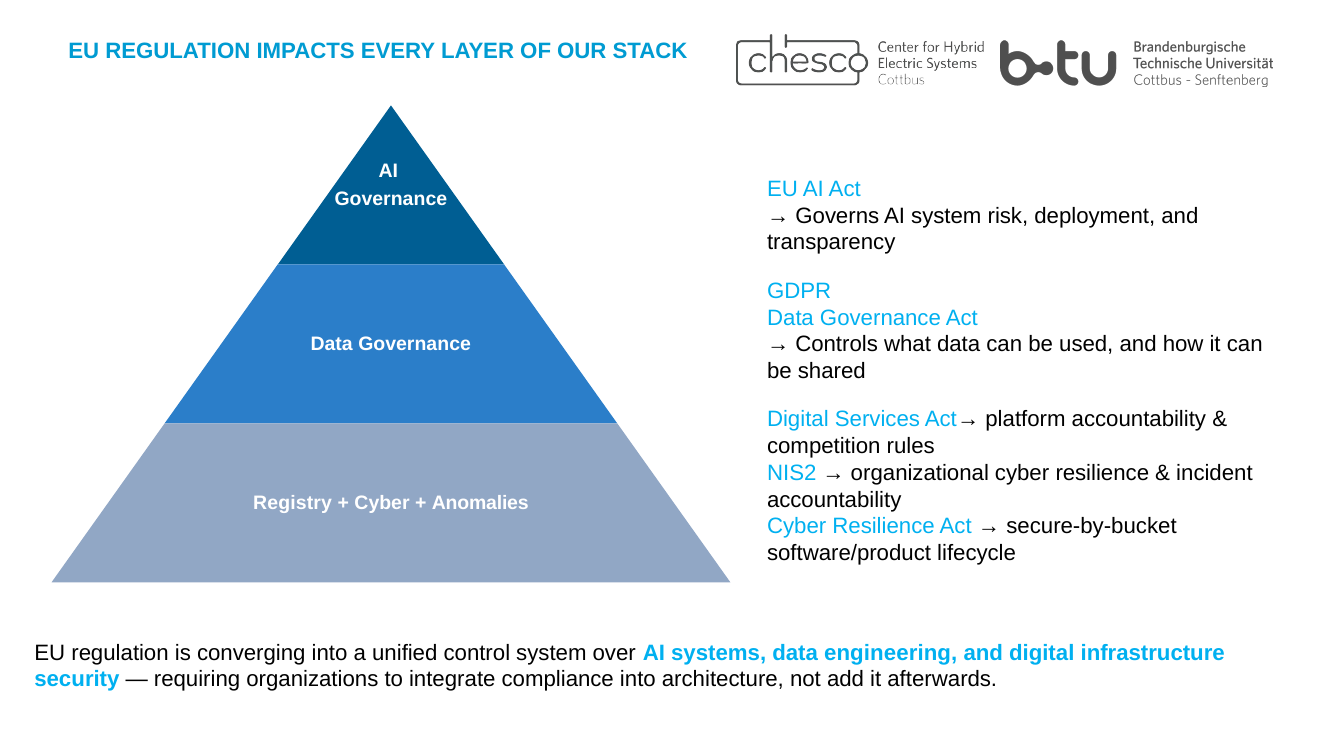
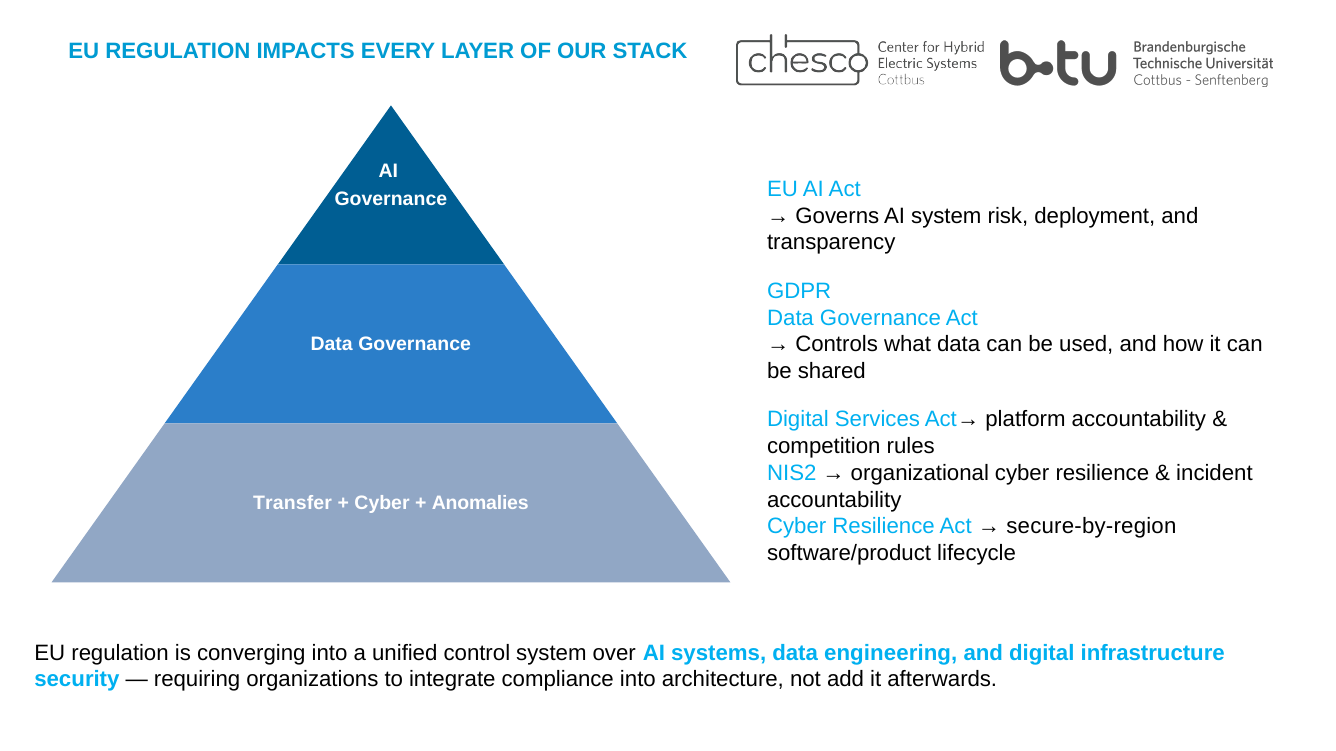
Registry: Registry -> Transfer
secure-by-bucket: secure-by-bucket -> secure-by-region
